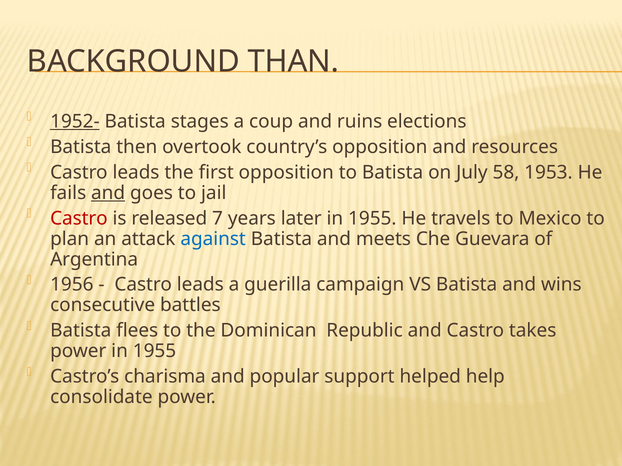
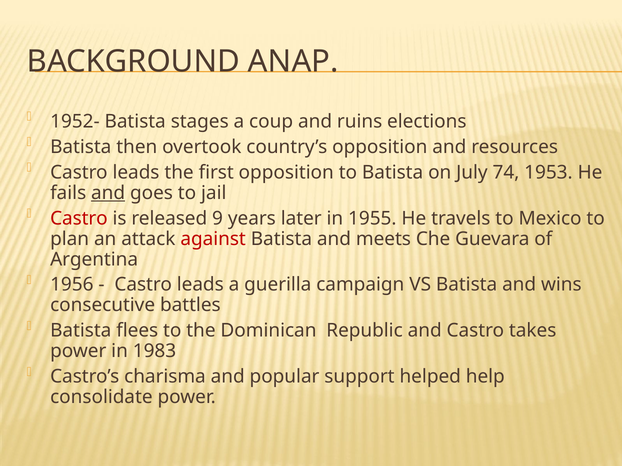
THAN: THAN -> ANAP
1952- underline: present -> none
58: 58 -> 74
7: 7 -> 9
against colour: blue -> red
power in 1955: 1955 -> 1983
